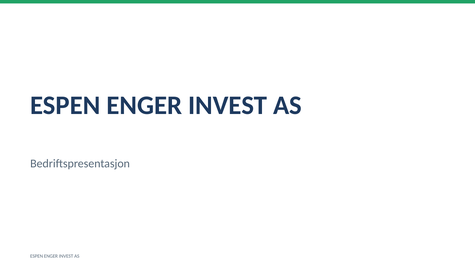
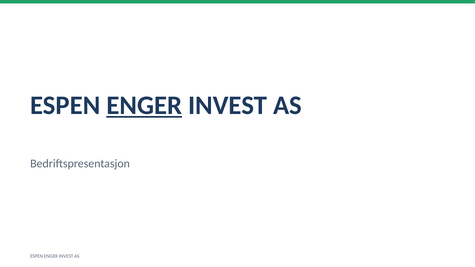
ENGER at (144, 105) underline: none -> present
